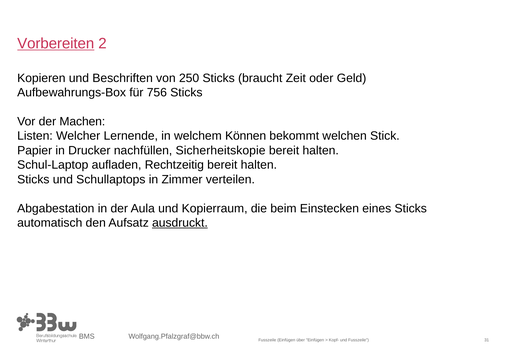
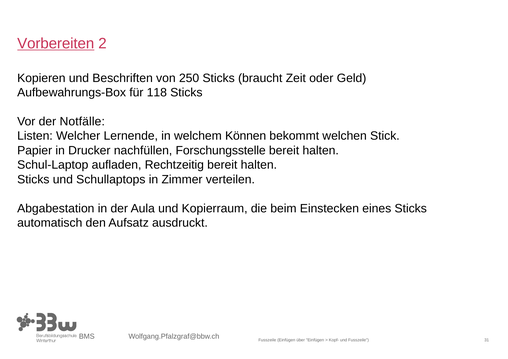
756: 756 -> 118
Machen: Machen -> Notfälle
Sicherheitskopie: Sicherheitskopie -> Forschungsstelle
ausdruckt underline: present -> none
